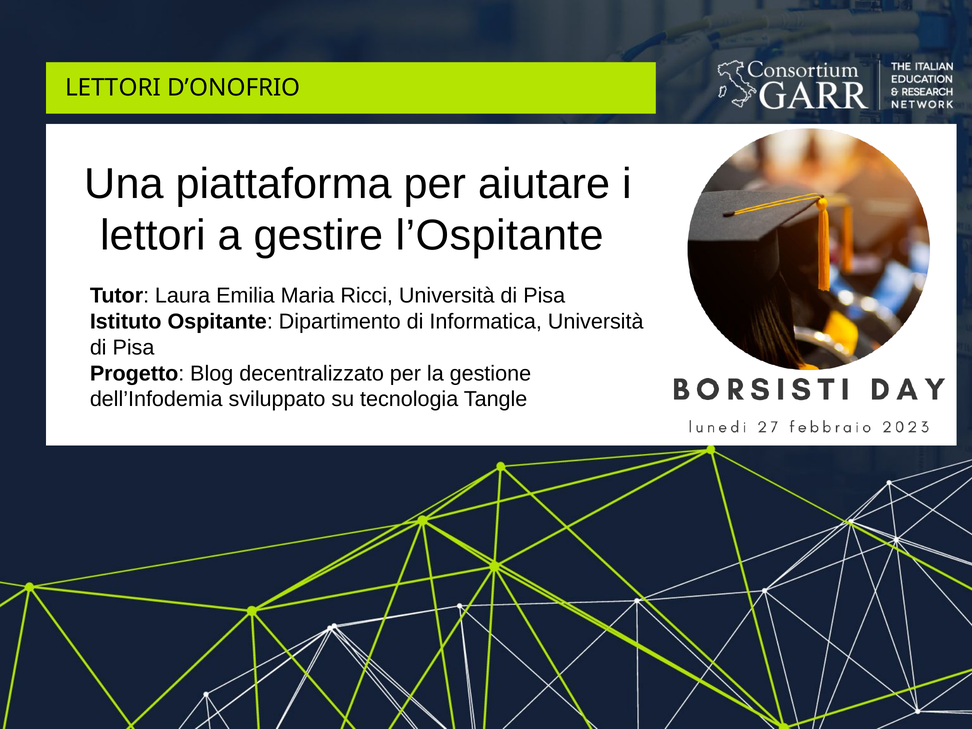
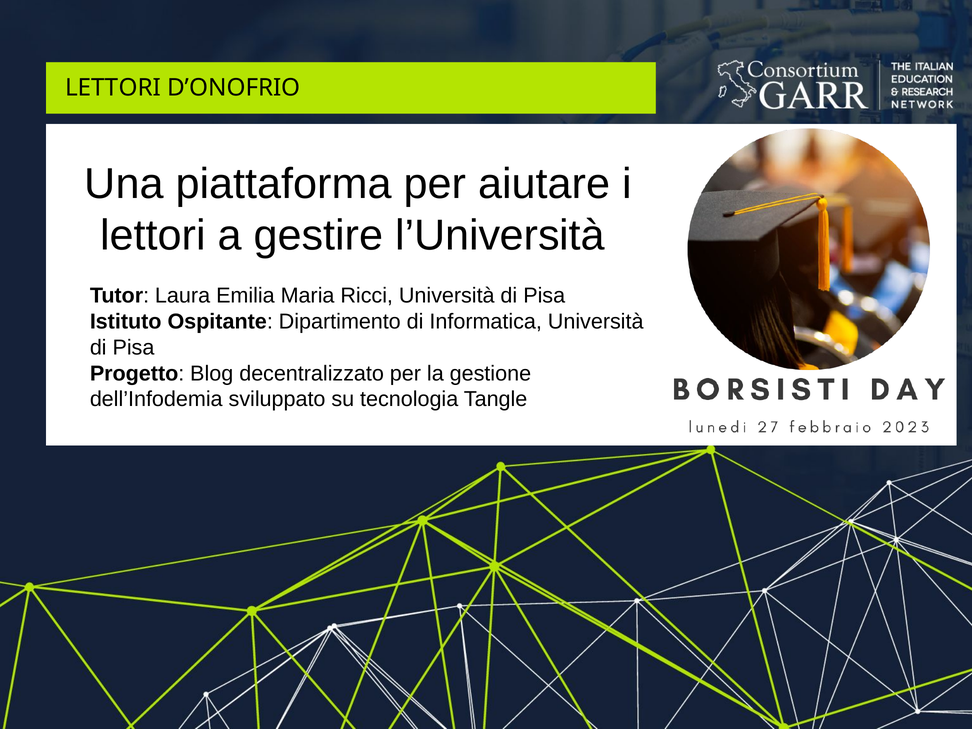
l’Ospitante: l’Ospitante -> l’Università
